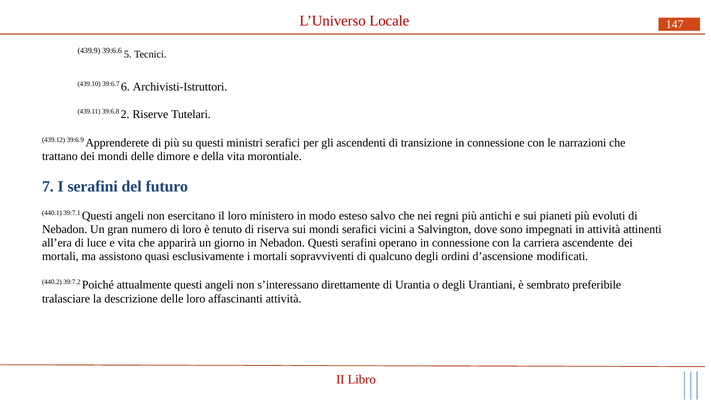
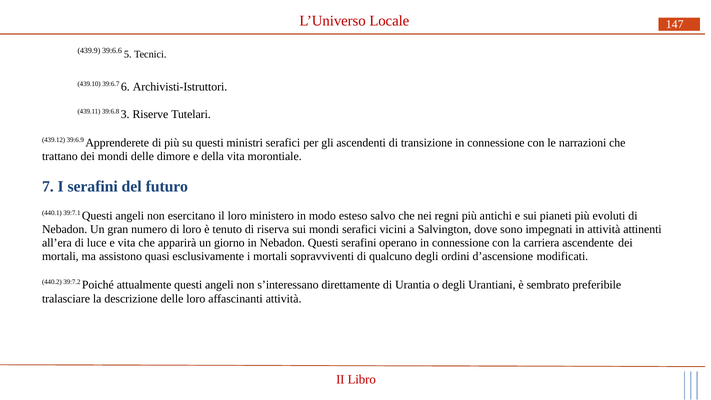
2: 2 -> 3
